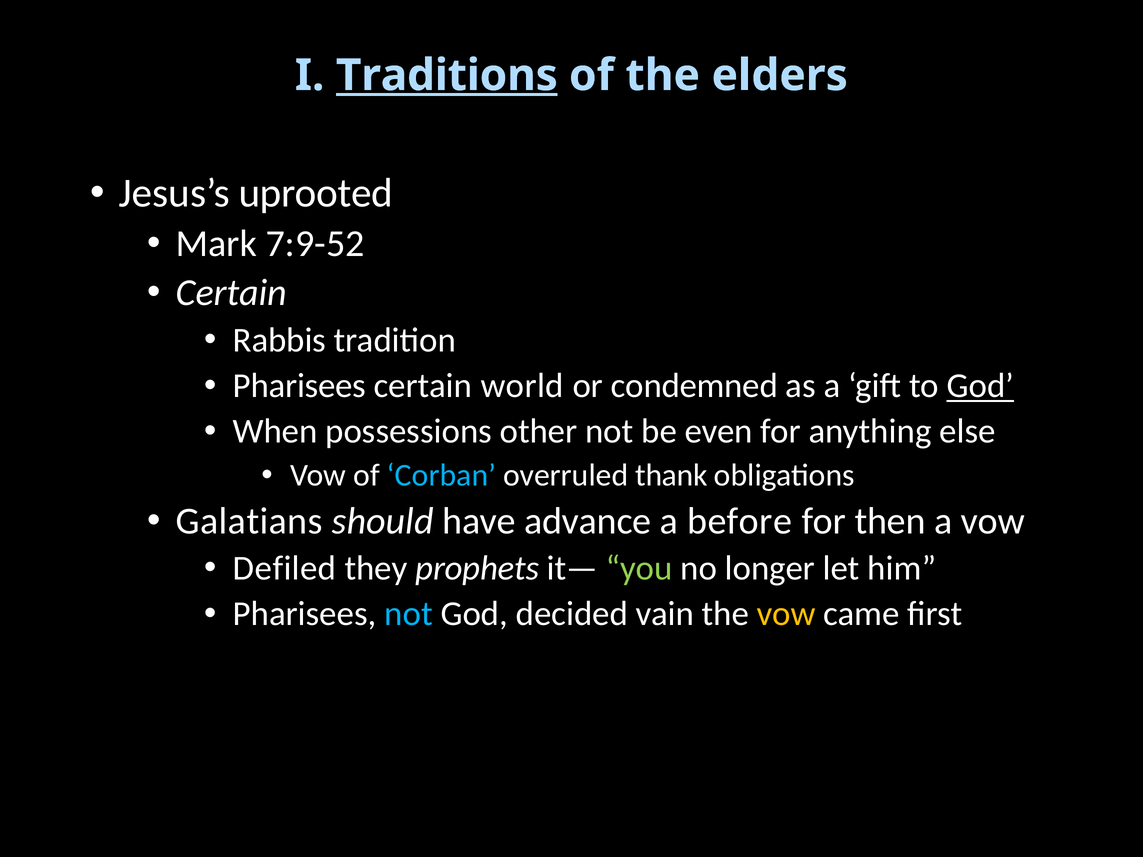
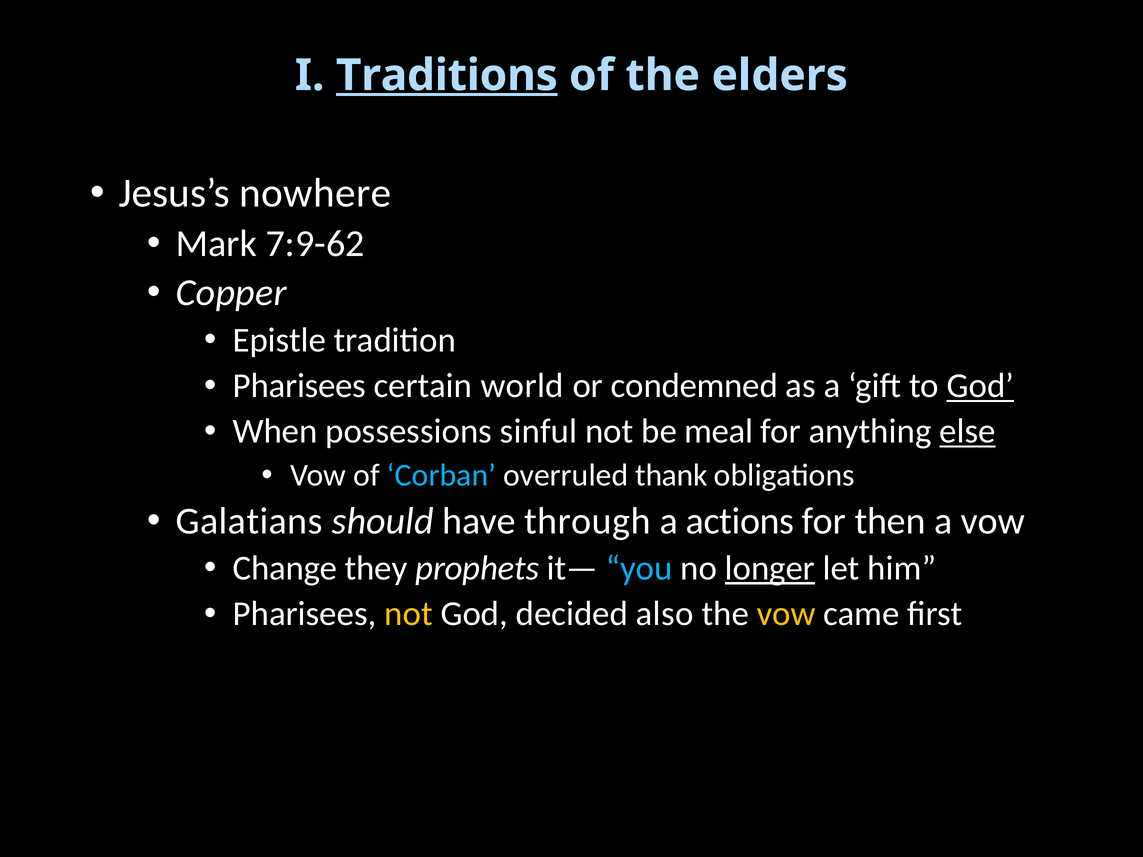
uprooted: uprooted -> nowhere
7:9-52: 7:9-52 -> 7:9-62
Certain at (231, 293): Certain -> Copper
Rabbis: Rabbis -> Epistle
other: other -> sinful
even: even -> meal
else underline: none -> present
advance: advance -> through
before: before -> actions
Defiled: Defiled -> Change
you colour: light green -> light blue
longer underline: none -> present
not at (409, 614) colour: light blue -> yellow
vain: vain -> also
